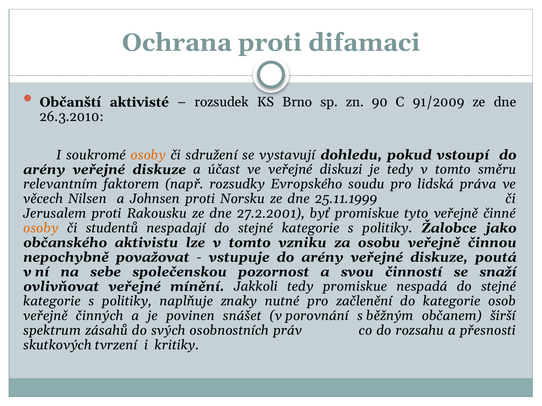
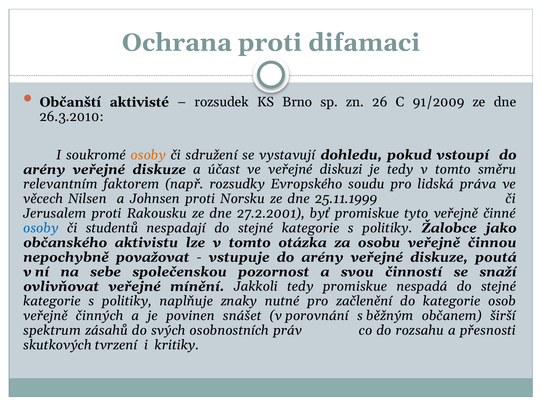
90: 90 -> 26
osoby at (41, 228) colour: orange -> blue
vzniku: vzniku -> otázka
